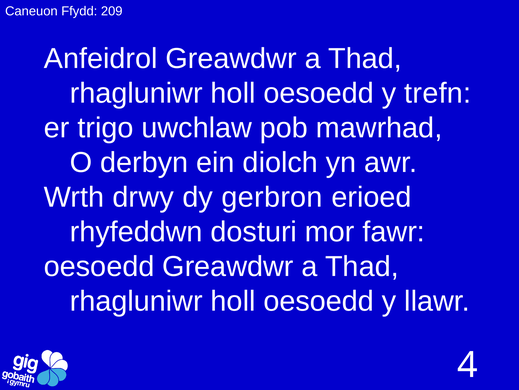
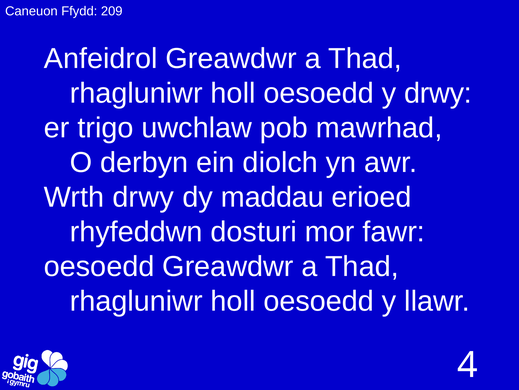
y trefn: trefn -> drwy
gerbron: gerbron -> maddau
